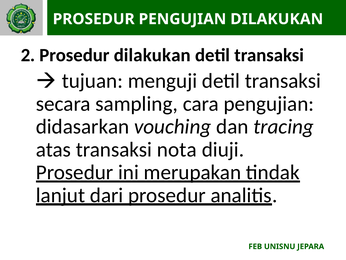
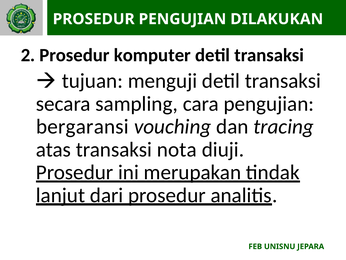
Prosedur dilakukan: dilakukan -> komputer
didasarkan: didasarkan -> bergaransi
